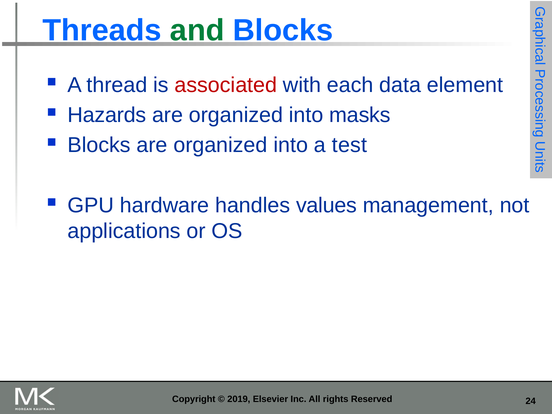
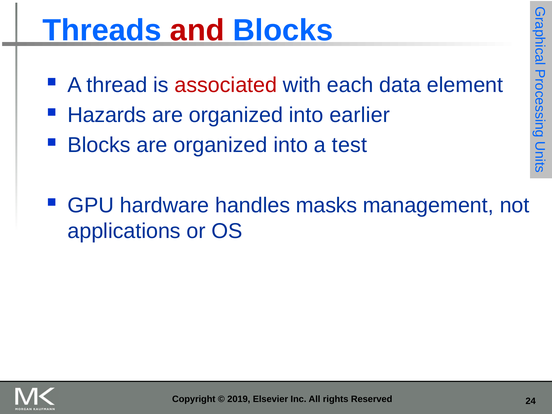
and colour: green -> red
masks: masks -> earlier
values: values -> masks
